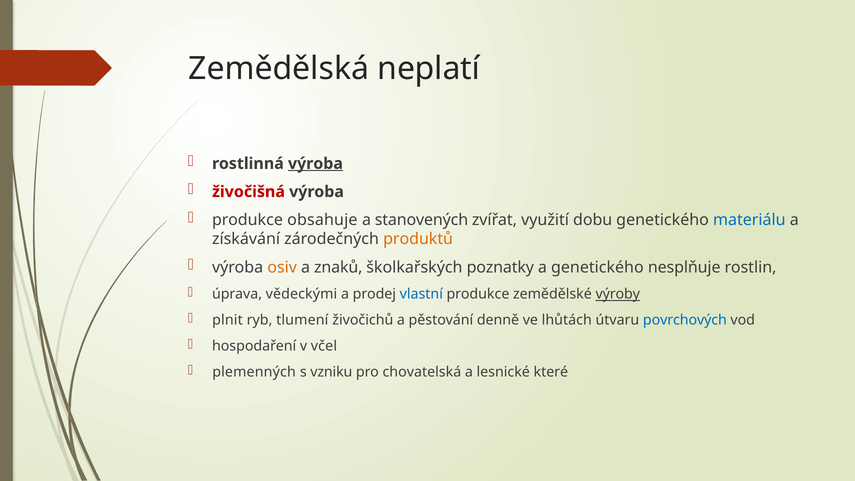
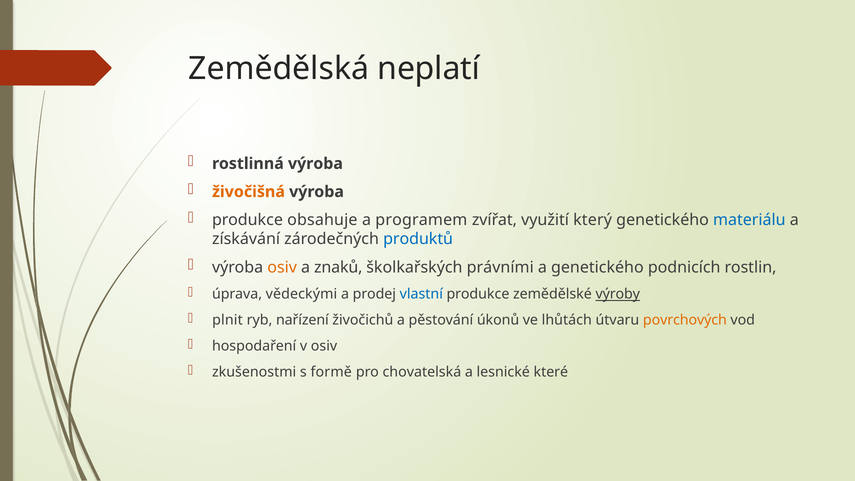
výroba at (315, 164) underline: present -> none
živočišná colour: red -> orange
stanovených: stanovených -> programem
dobu: dobu -> který
produktů colour: orange -> blue
poznatky: poznatky -> právními
nesplňuje: nesplňuje -> podnicích
tlumení: tlumení -> nařízení
denně: denně -> úkonů
povrchových colour: blue -> orange
v včel: včel -> osiv
plemenných: plemenných -> zkušenostmi
vzniku: vzniku -> formě
